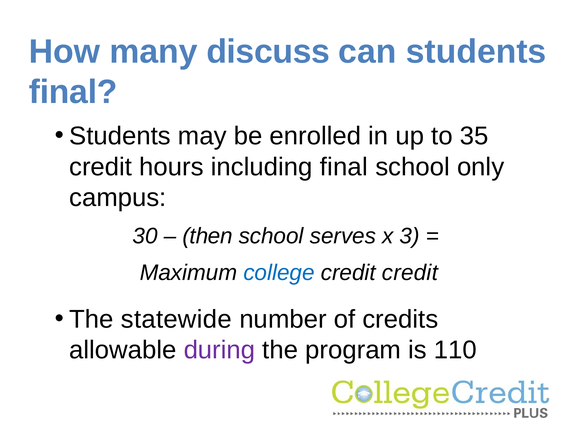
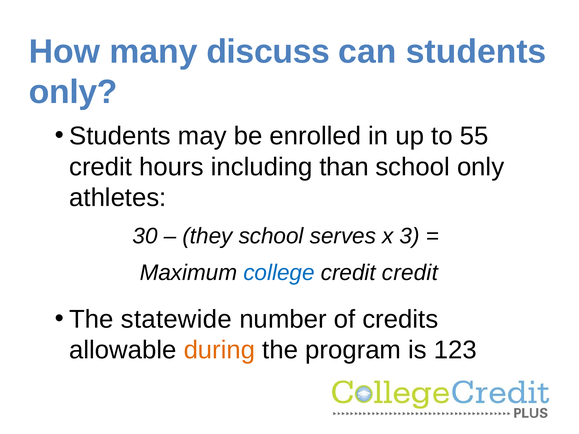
final at (73, 92): final -> only
35: 35 -> 55
including final: final -> than
campus: campus -> athletes
then: then -> they
during colour: purple -> orange
110: 110 -> 123
